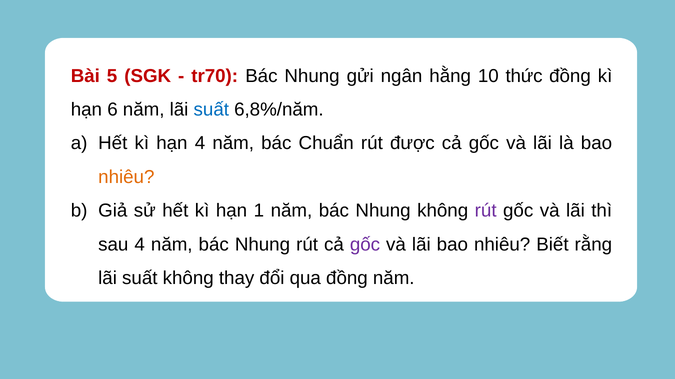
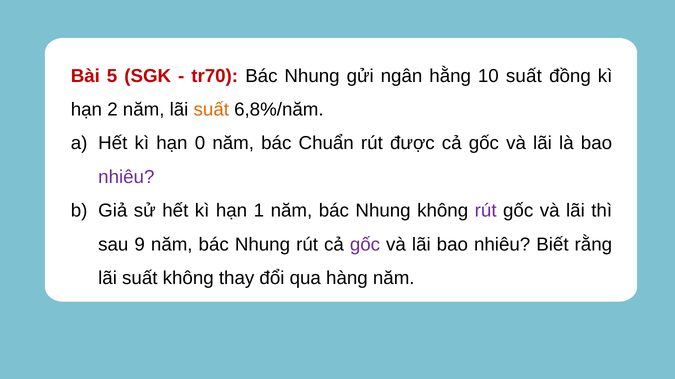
10 thức: thức -> suất
6: 6 -> 2
suất at (211, 110) colour: blue -> orange
hạn 4: 4 -> 0
nhiêu at (126, 177) colour: orange -> purple
sau 4: 4 -> 9
qua đồng: đồng -> hàng
